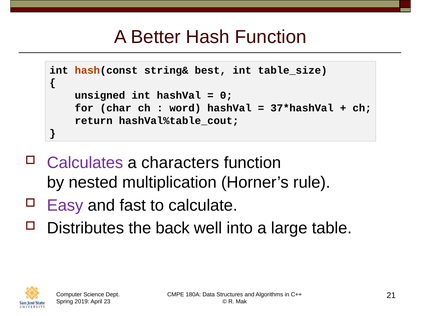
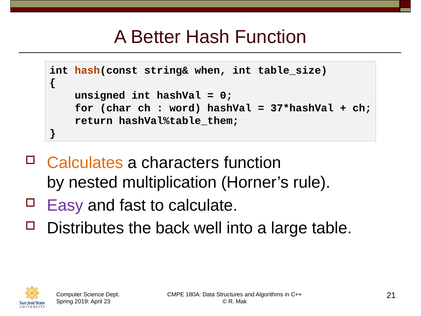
best: best -> when
hashVal%table_cout: hashVal%table_cout -> hashVal%table_them
Calculates colour: purple -> orange
